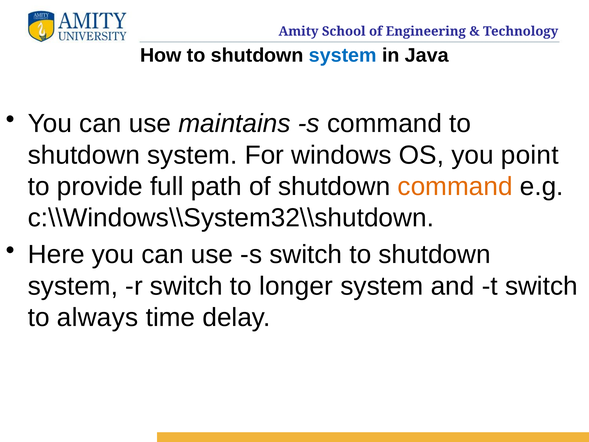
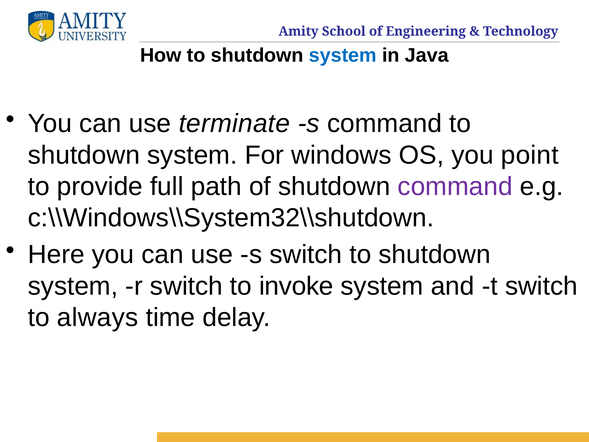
maintains: maintains -> terminate
command at (455, 186) colour: orange -> purple
longer: longer -> invoke
